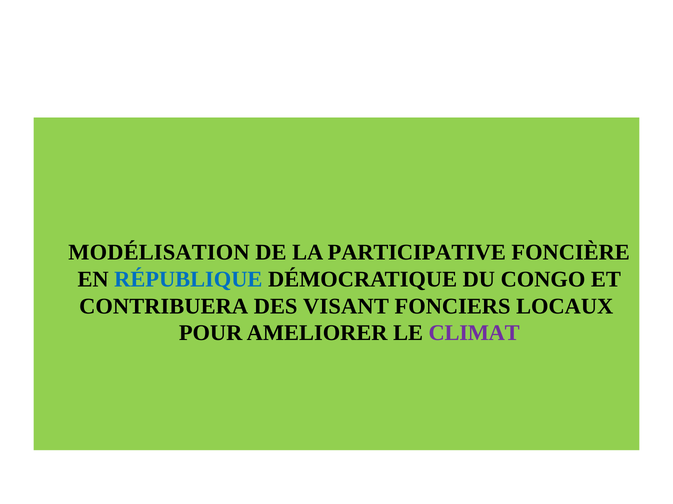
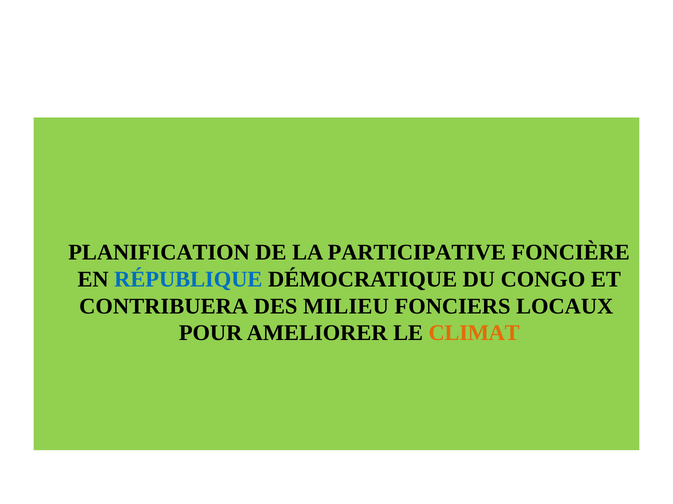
MODÉLISATION: MODÉLISATION -> PLANIFICATION
VISANT: VISANT -> MILIEU
CLIMAT colour: purple -> orange
